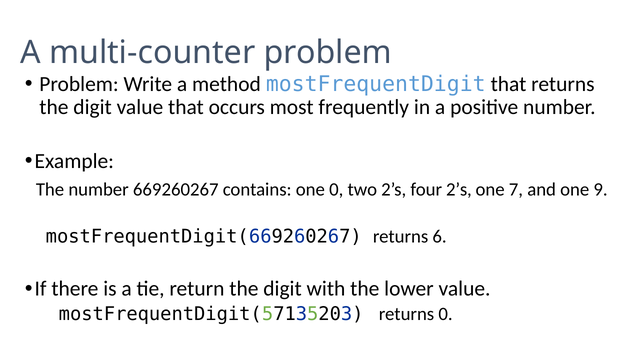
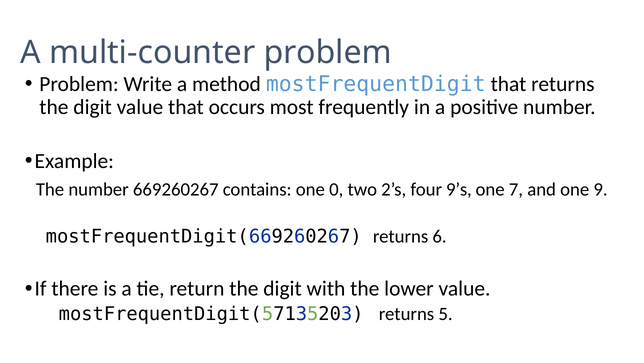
four 2’s: 2’s -> 9’s
returns 0: 0 -> 5
